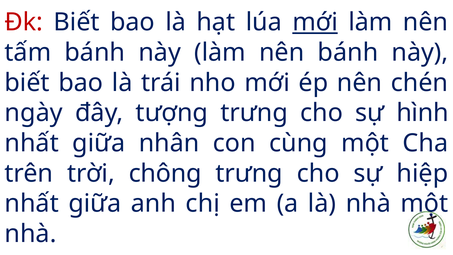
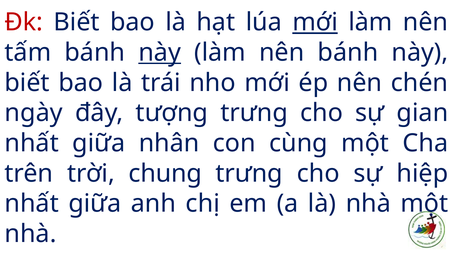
này at (160, 53) underline: none -> present
hình: hình -> gian
chông: chông -> chung
